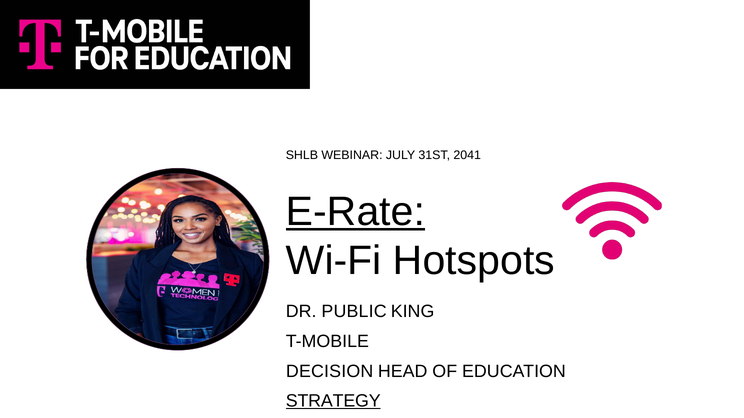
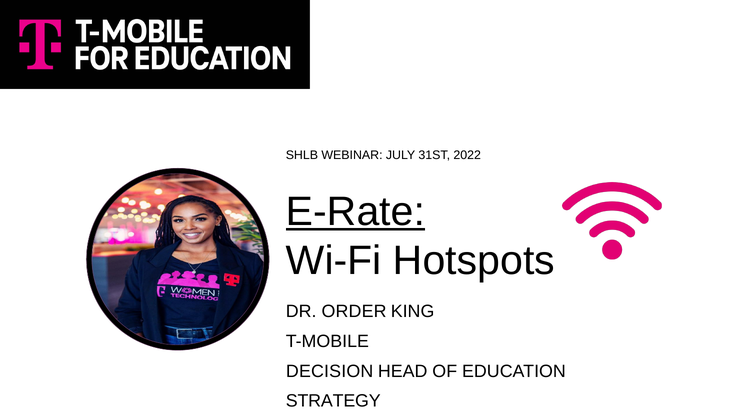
2041: 2041 -> 2022
PUBLIC: PUBLIC -> ORDER
STRATEGY underline: present -> none
